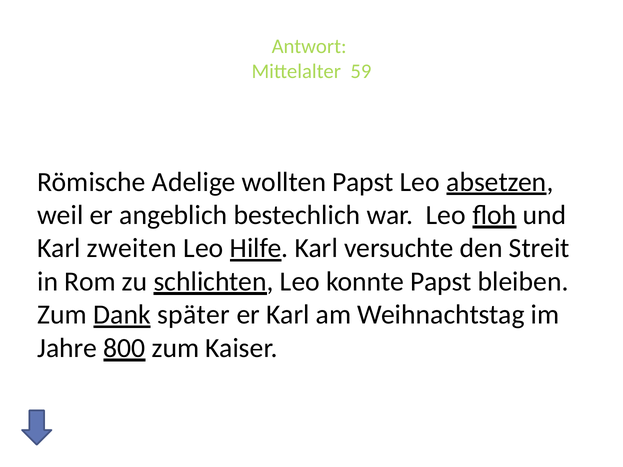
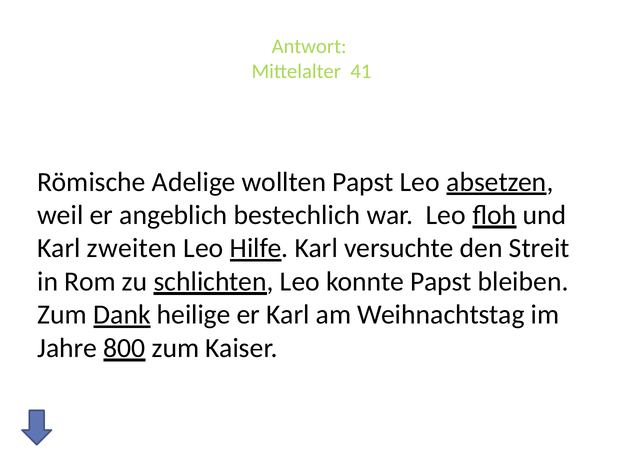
59: 59 -> 41
später: später -> heilige
